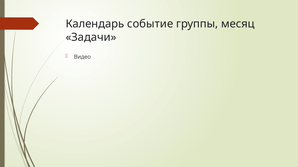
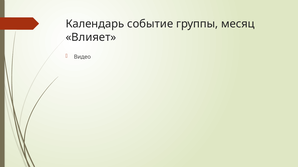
Задачи: Задачи -> Влияет
